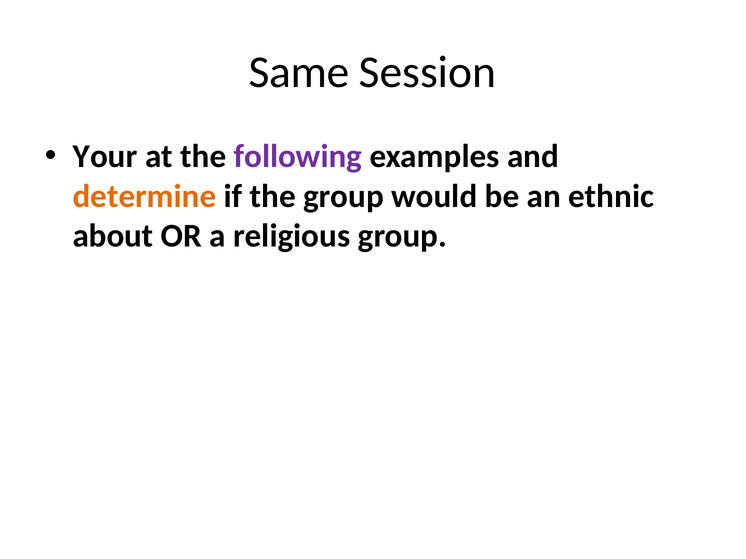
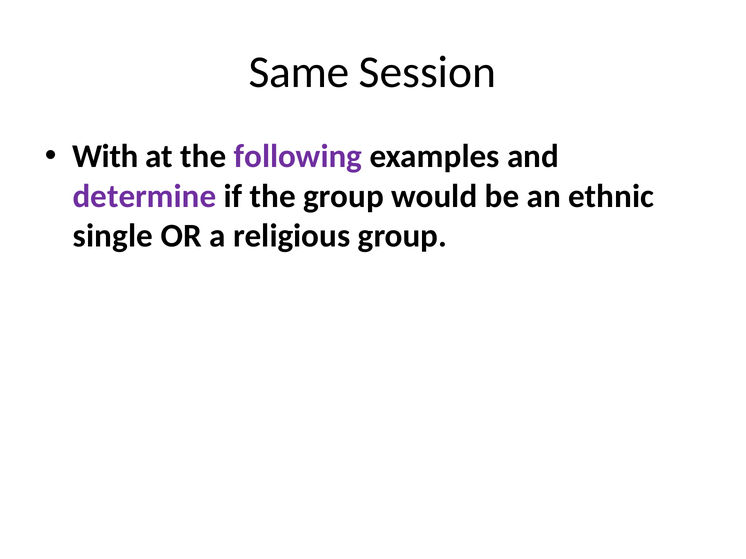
Your: Your -> With
determine colour: orange -> purple
about: about -> single
